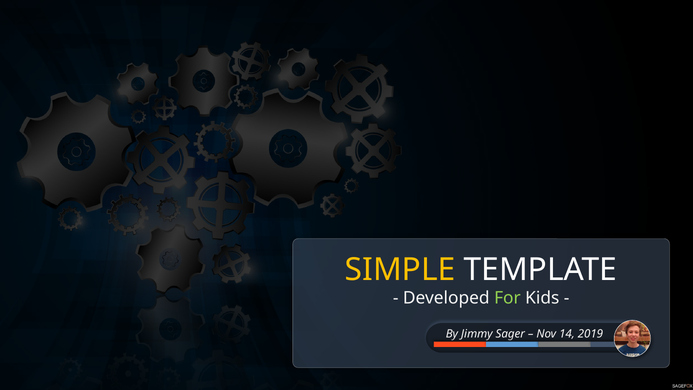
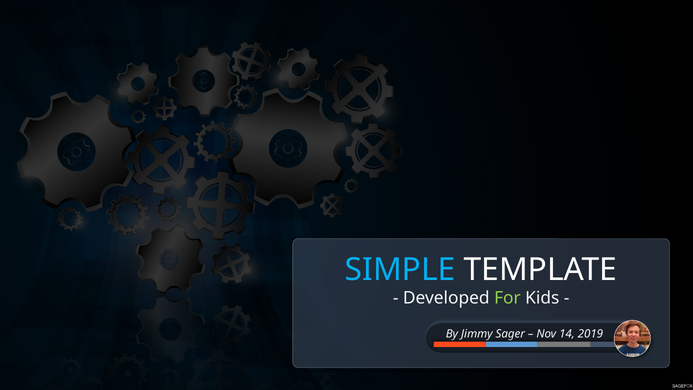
SIMPLE colour: yellow -> light blue
